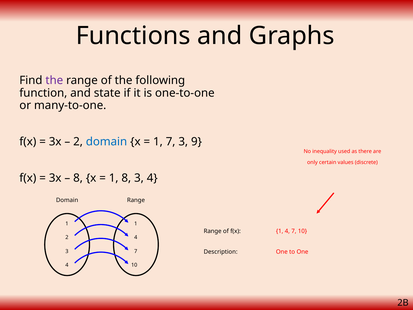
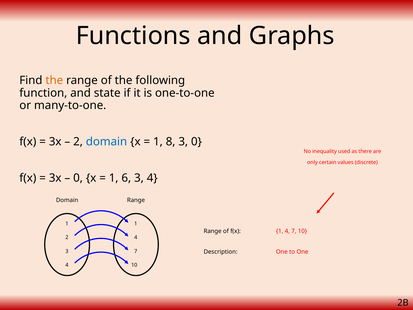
the at (54, 80) colour: purple -> orange
1 7: 7 -> 8
3 9: 9 -> 0
8 at (78, 178): 8 -> 0
1 8: 8 -> 6
